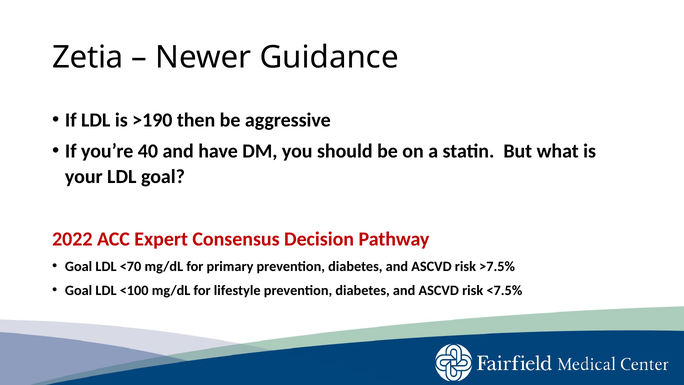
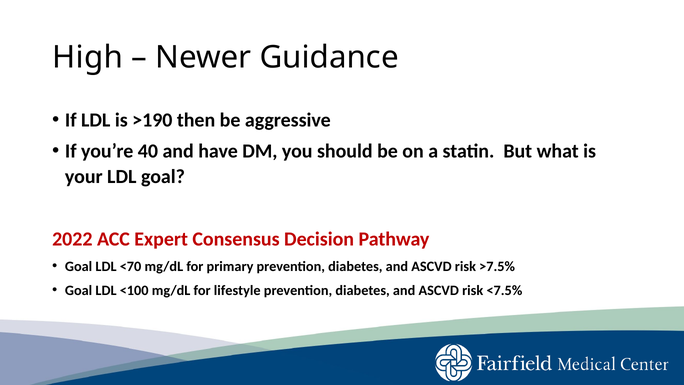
Zetia: Zetia -> High
